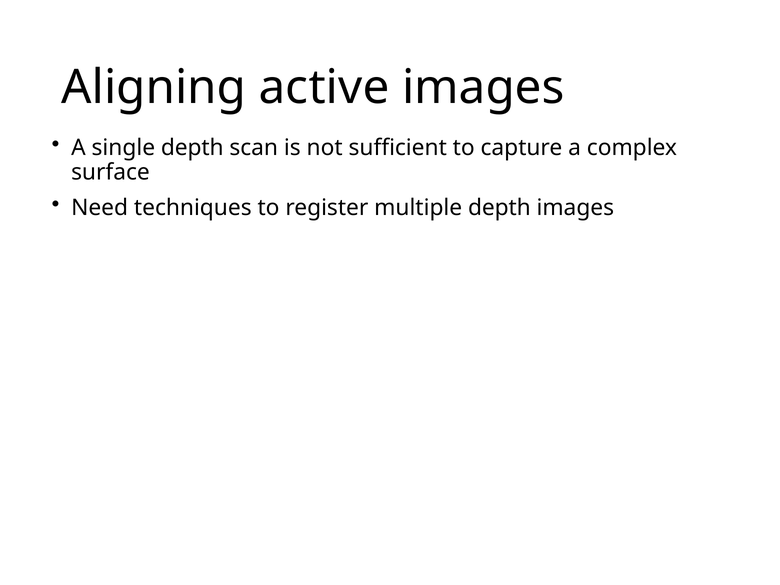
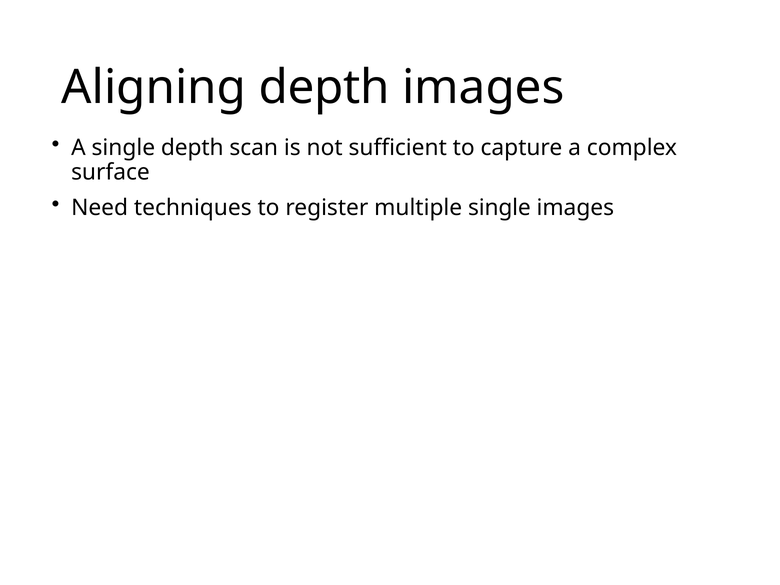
Aligning active: active -> depth
multiple depth: depth -> single
